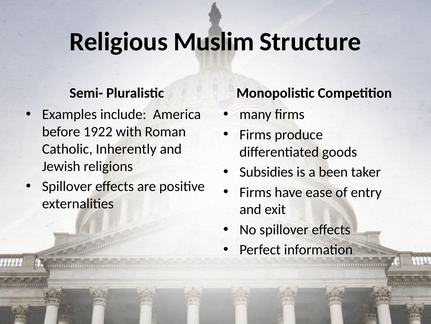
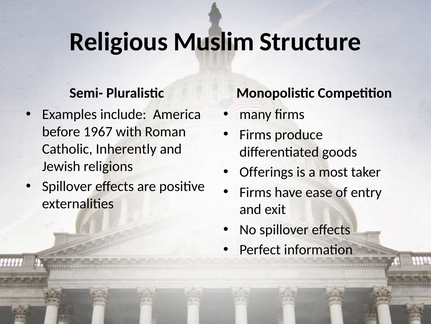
1922: 1922 -> 1967
Subsidies: Subsidies -> Offerings
been: been -> most
